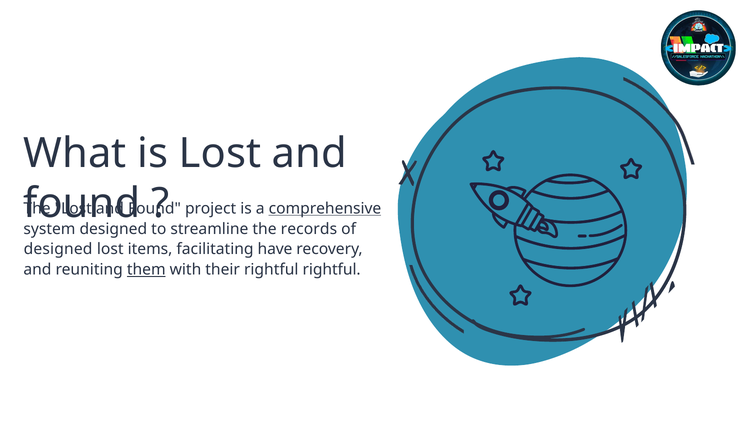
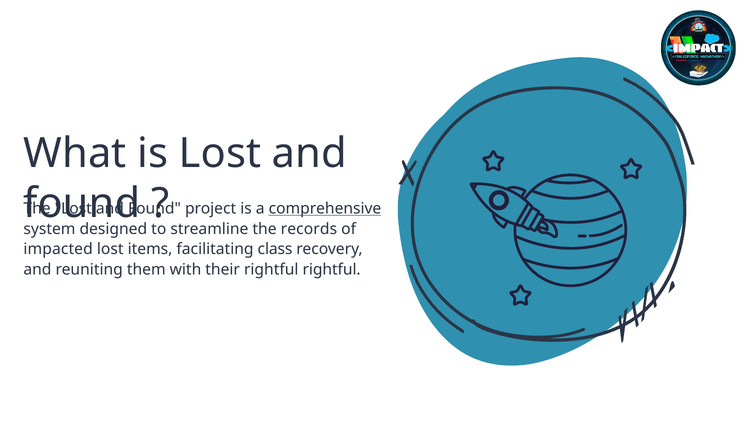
designed at (58, 249): designed -> impacted
have: have -> class
them underline: present -> none
